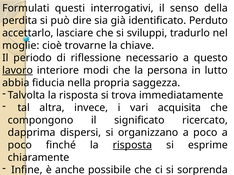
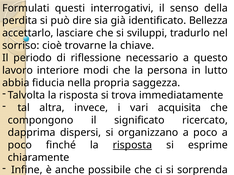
Perduto: Perduto -> Bellezza
moglie: moglie -> sorriso
lavoro underline: present -> none
